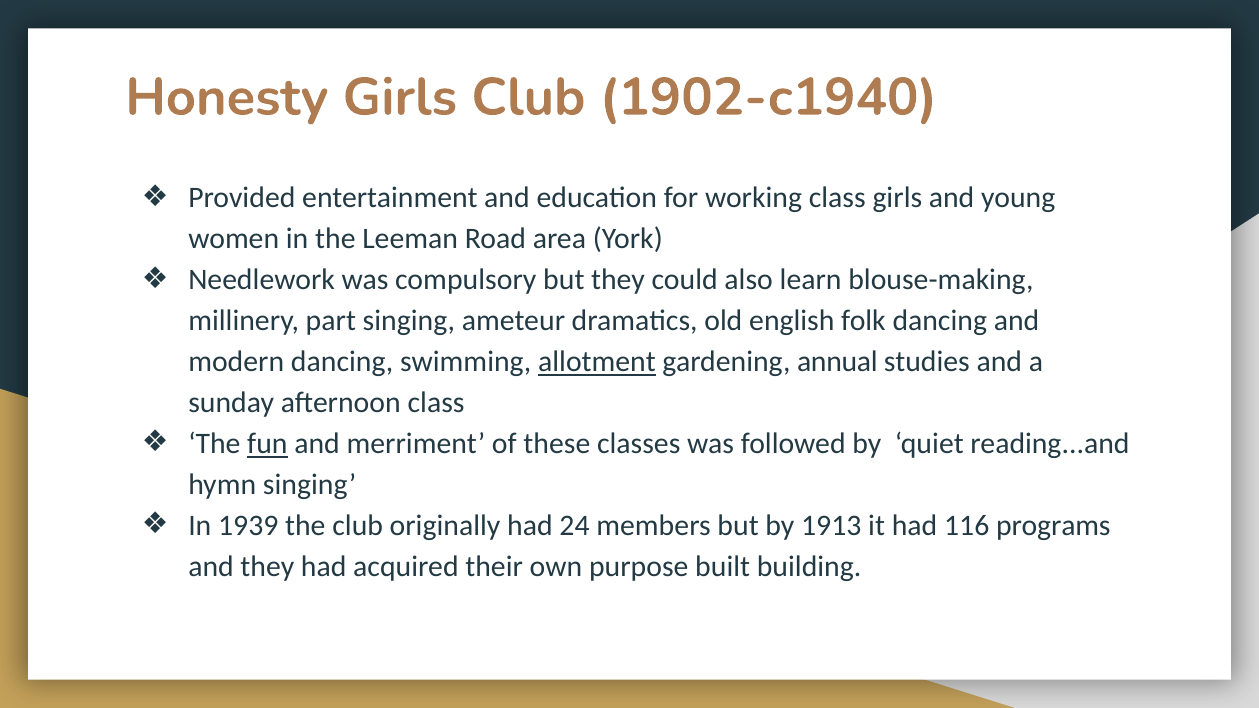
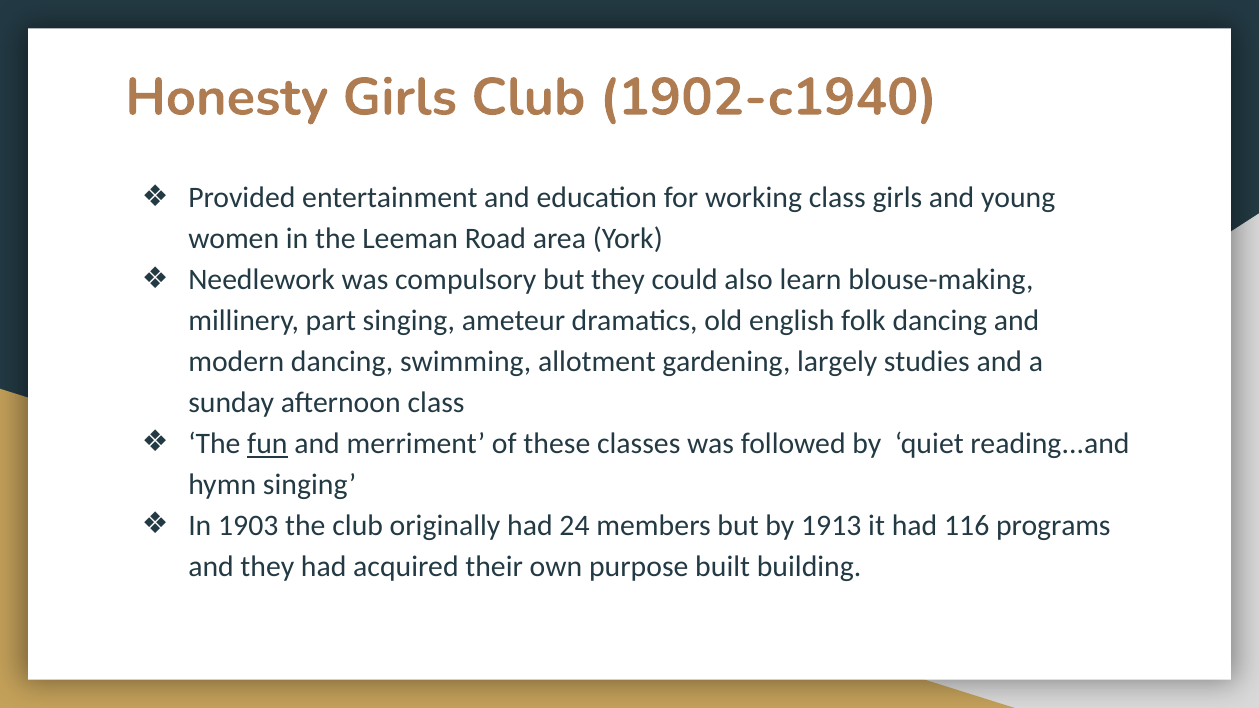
allotment underline: present -> none
annual: annual -> largely
1939: 1939 -> 1903
